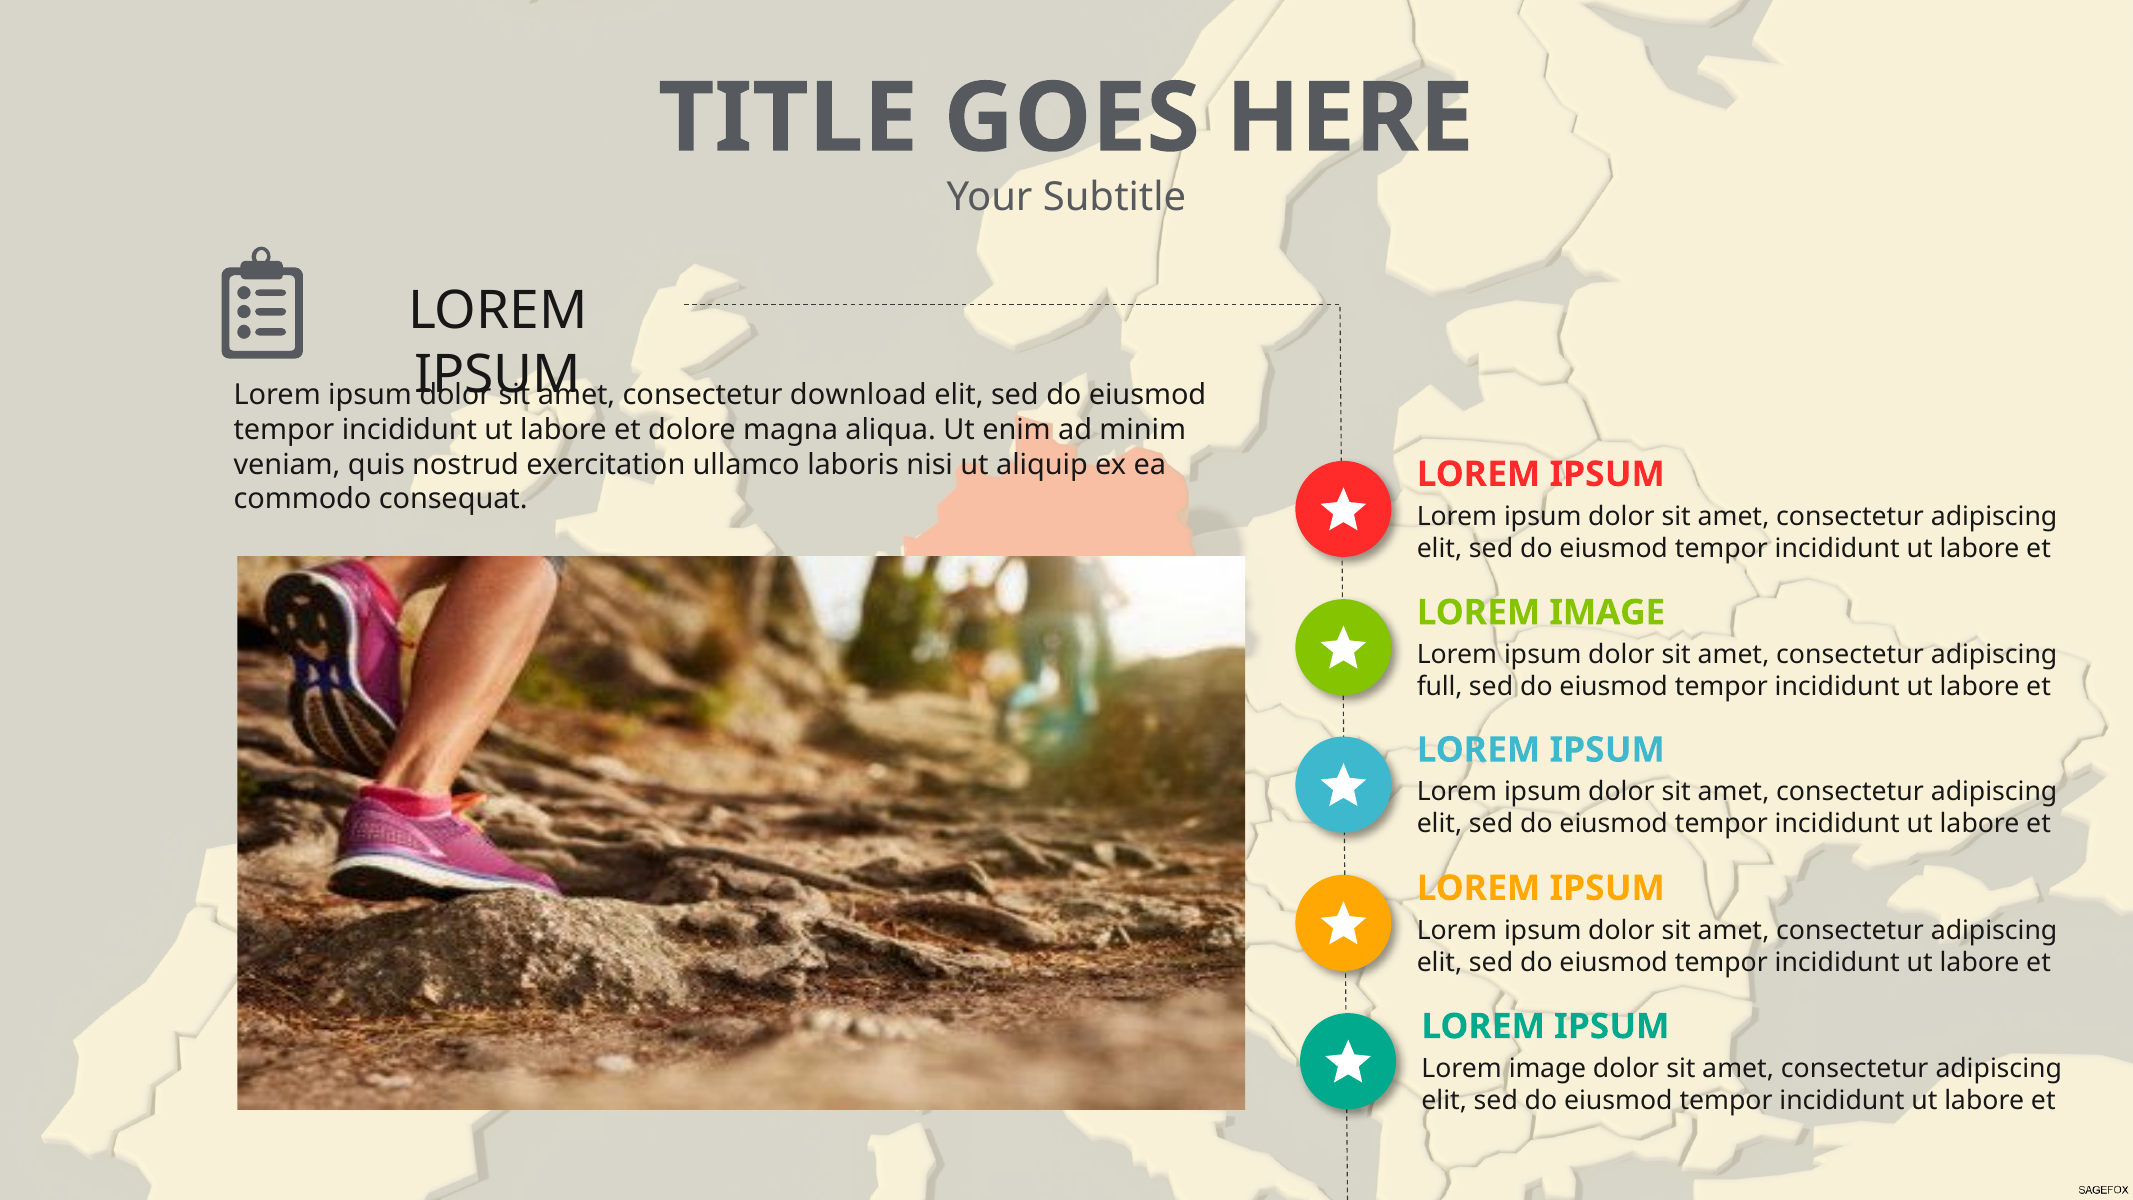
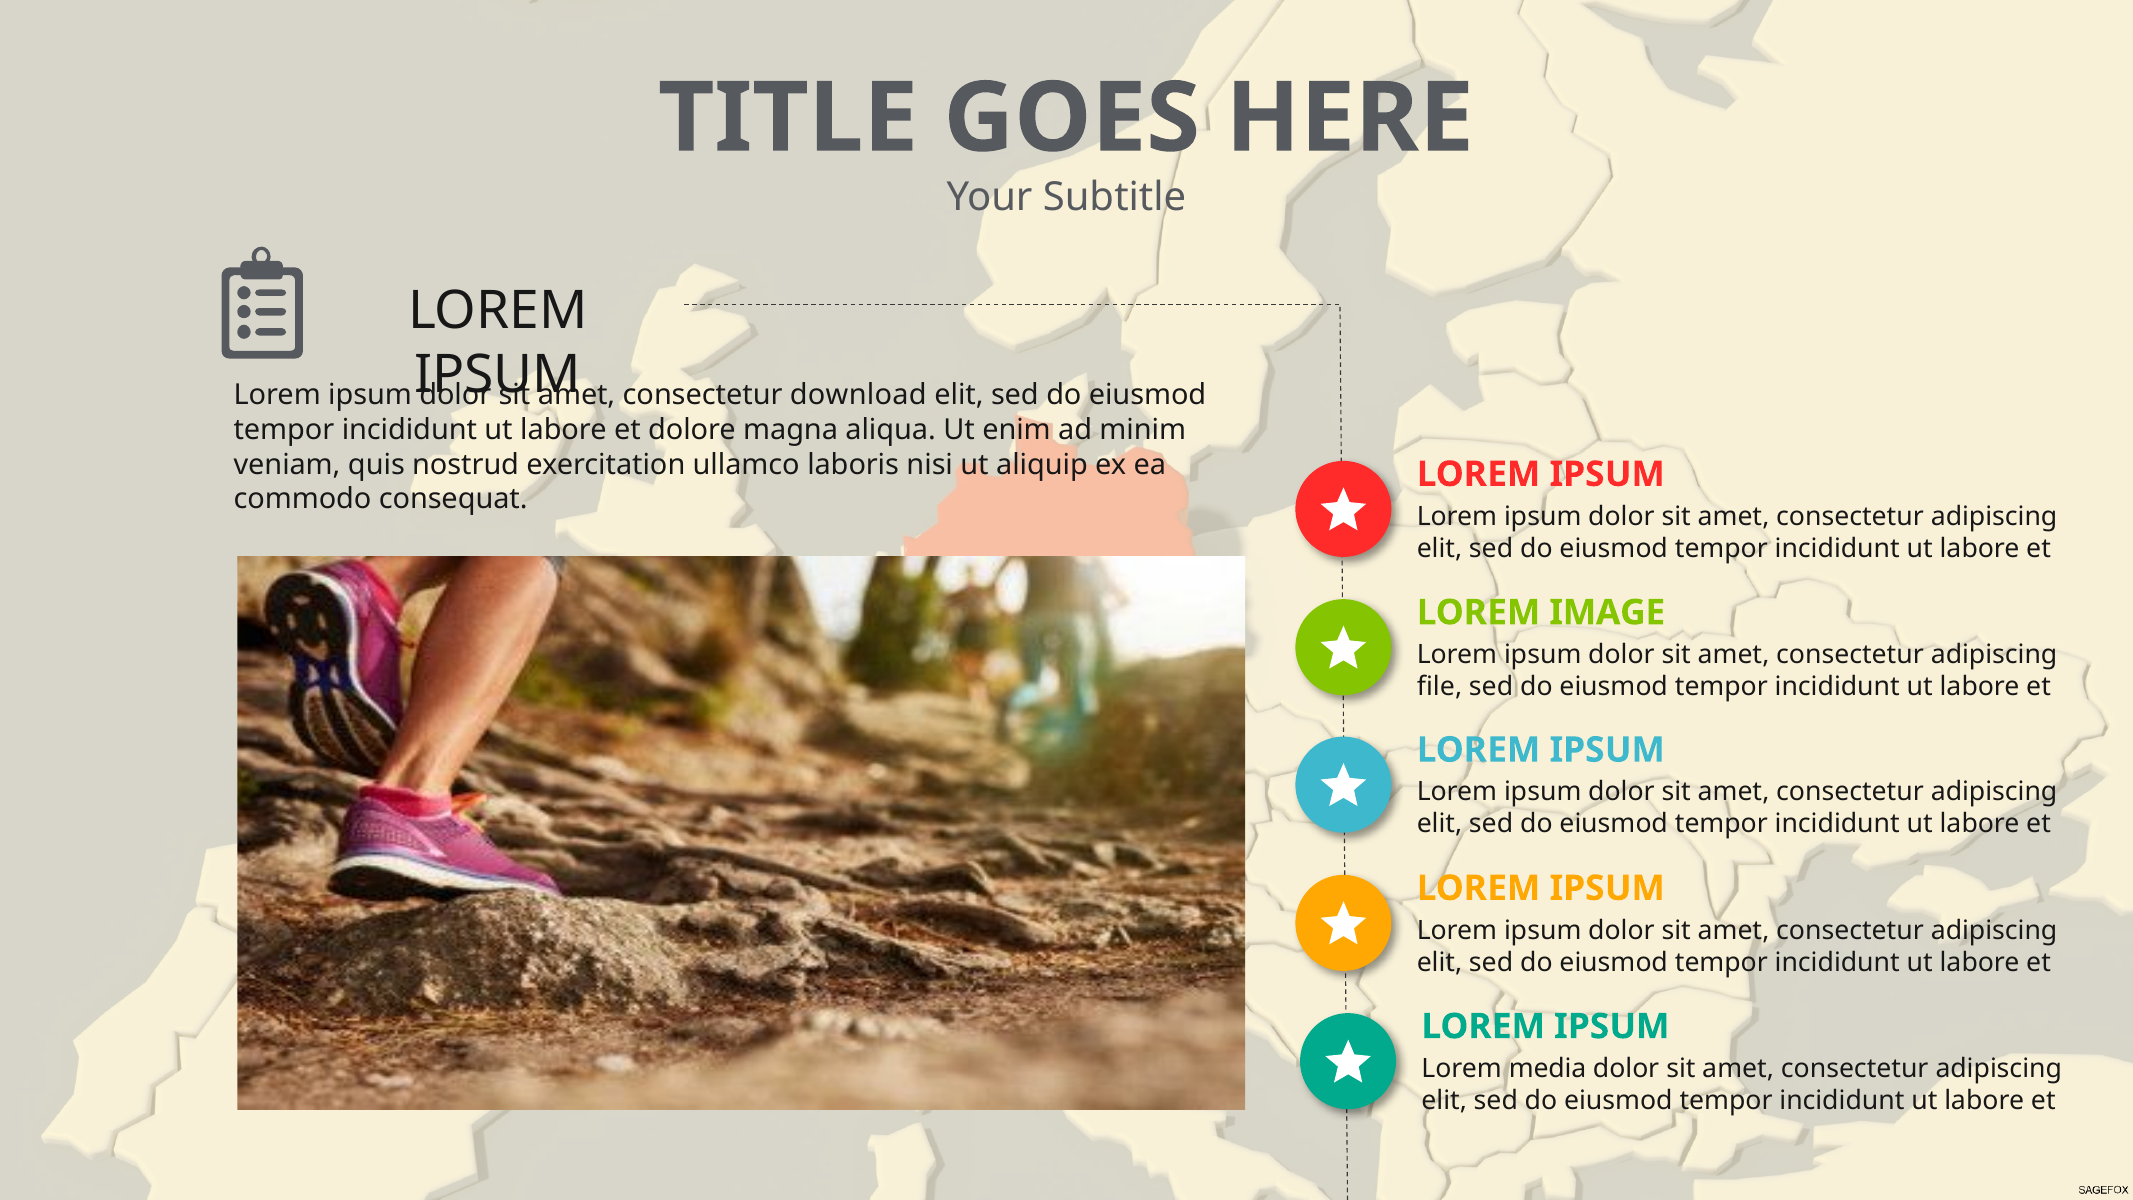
full: full -> file
image at (1548, 1068): image -> media
